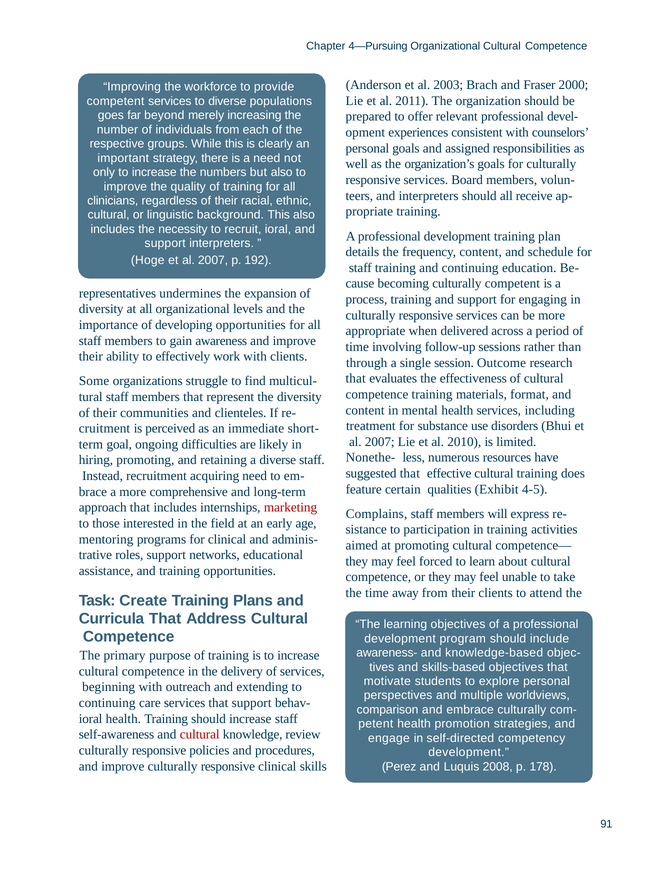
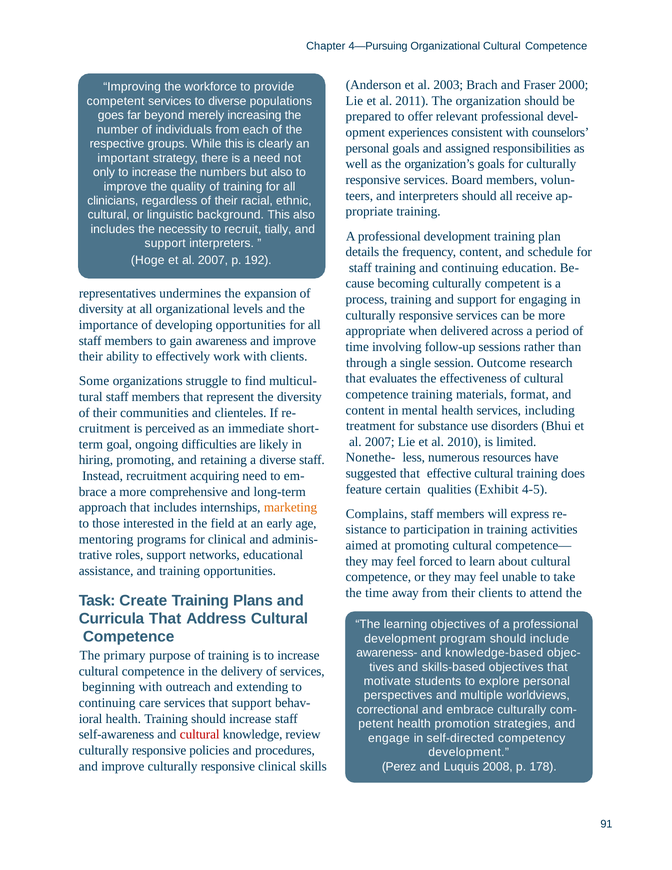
recruit ioral: ioral -> tially
marketing colour: red -> orange
comparison: comparison -> correctional
